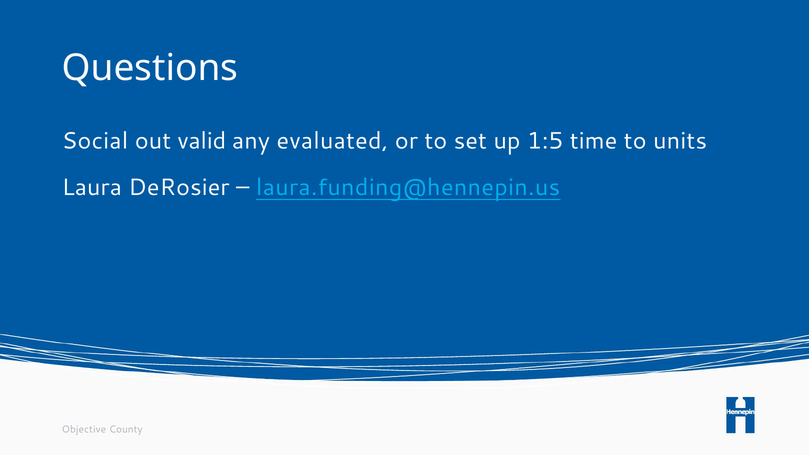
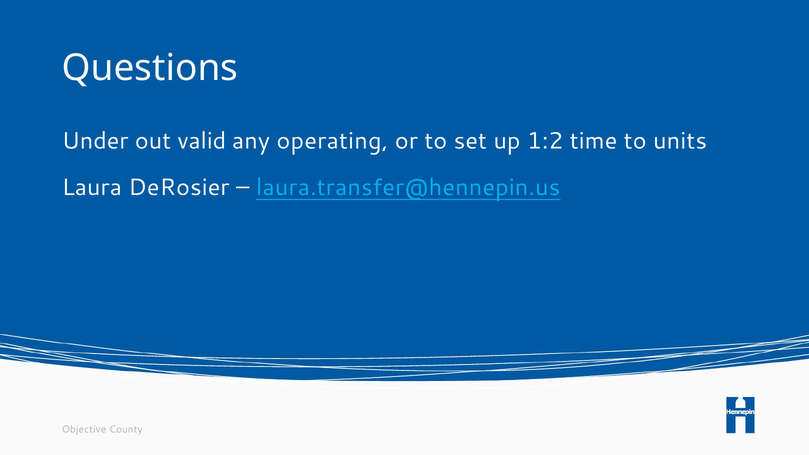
Social: Social -> Under
evaluated: evaluated -> operating
1:5: 1:5 -> 1:2
laura.funding@hennepin.us: laura.funding@hennepin.us -> laura.transfer@hennepin.us
